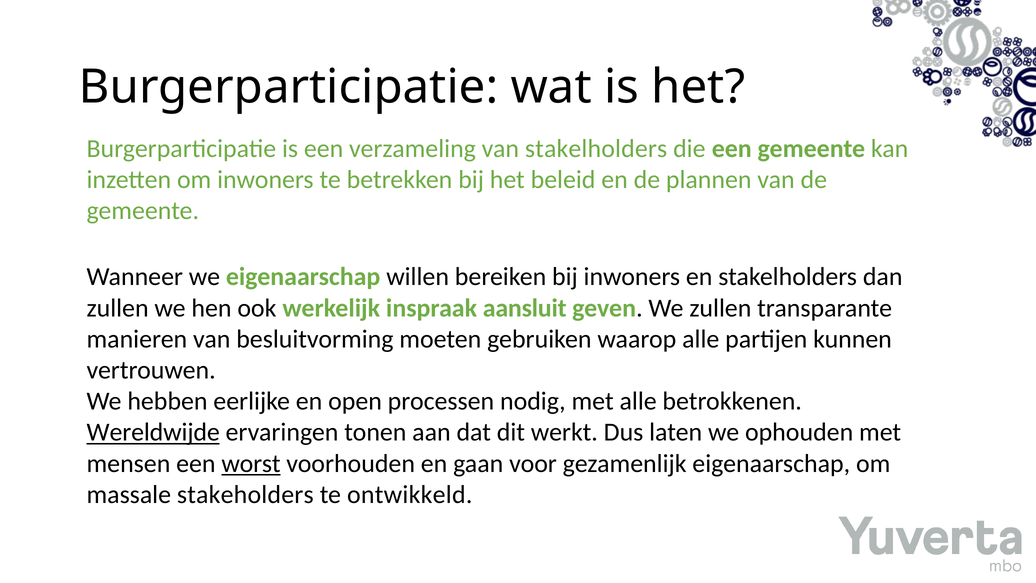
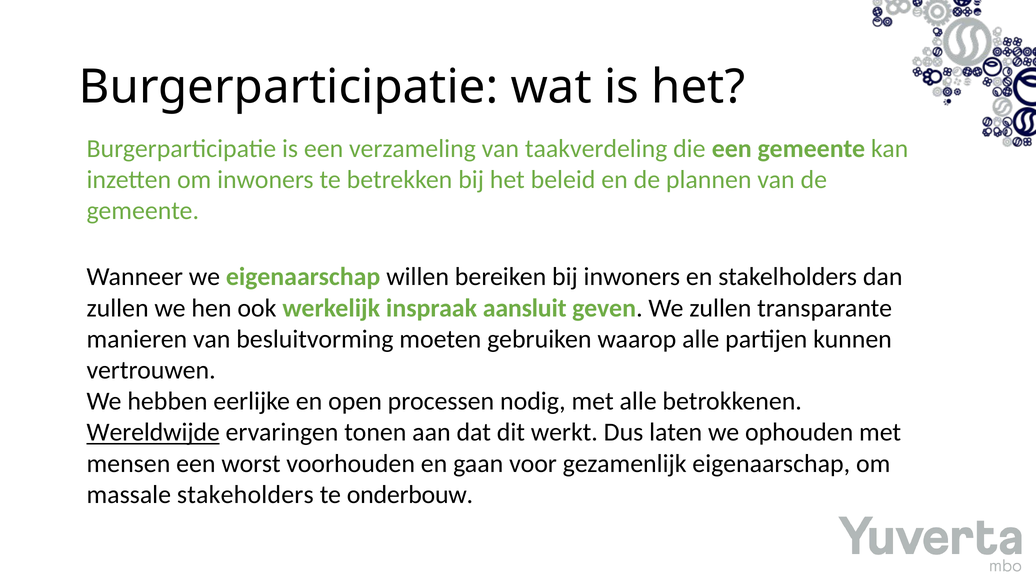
van stakelholders: stakelholders -> taakverdeling
worst underline: present -> none
ontwikkeld: ontwikkeld -> onderbouw
